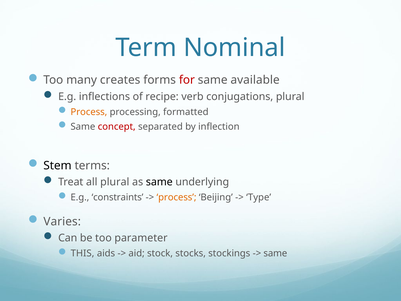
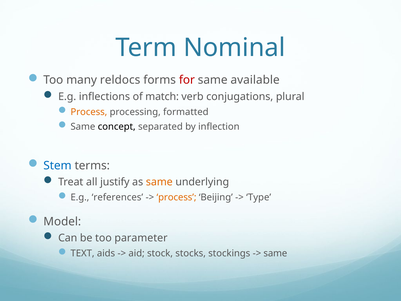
creates: creates -> reldocs
recipe: recipe -> match
concept colour: red -> black
Stem colour: black -> blue
all plural: plural -> justify
same at (159, 182) colour: black -> orange
constraints: constraints -> references
Varies: Varies -> Model
THIS: THIS -> TEXT
